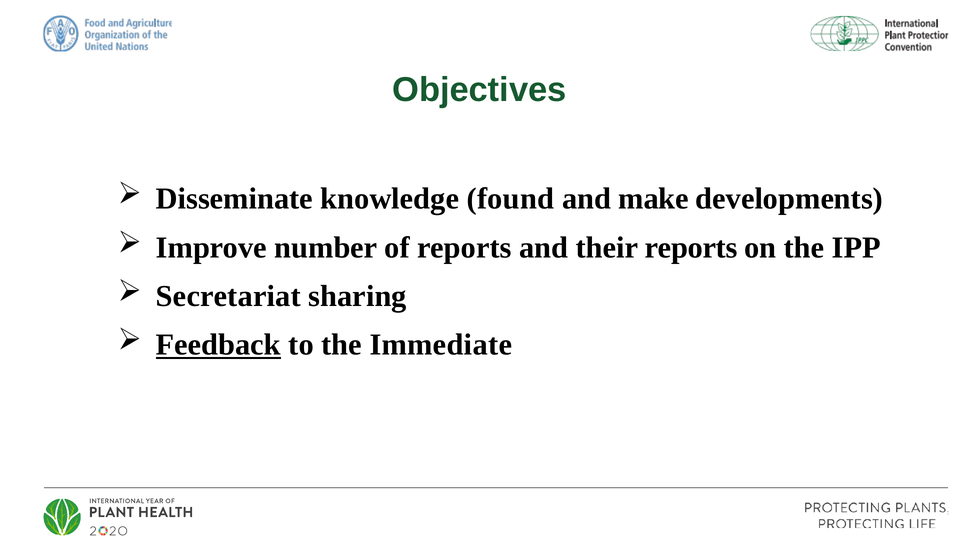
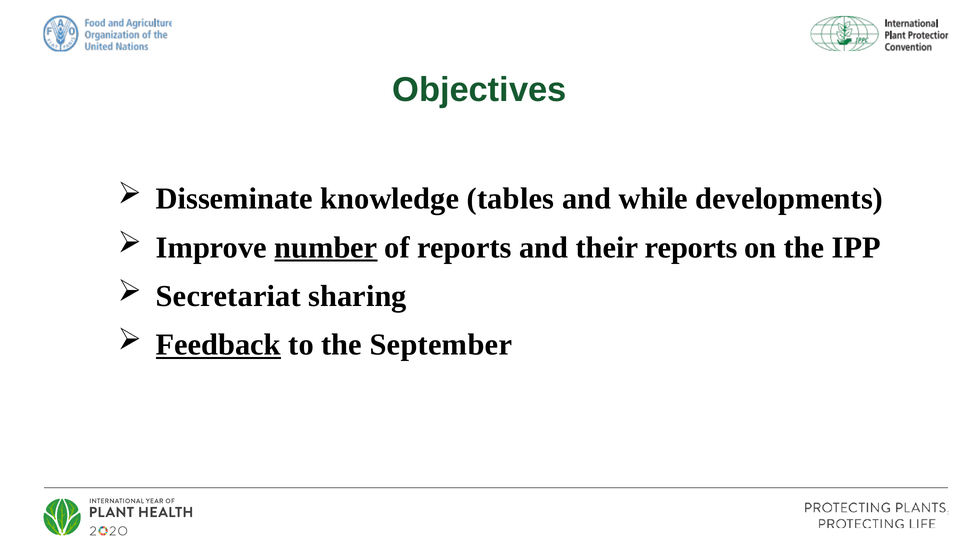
found: found -> tables
make: make -> while
number underline: none -> present
Immediate: Immediate -> September
